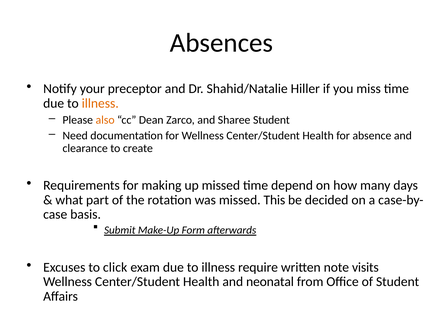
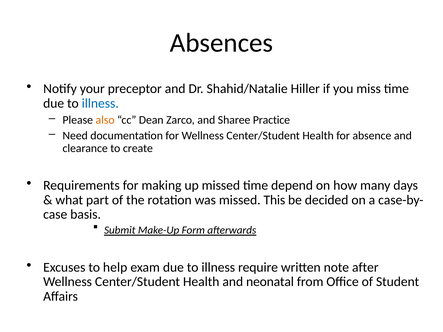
illness at (100, 103) colour: orange -> blue
Sharee Student: Student -> Practice
click: click -> help
visits: visits -> after
